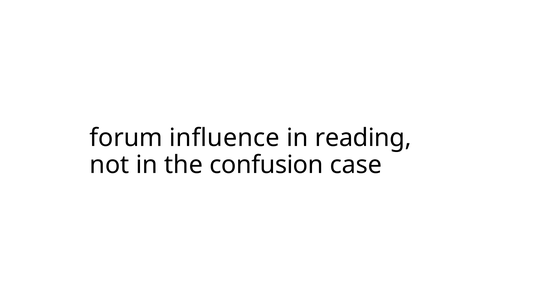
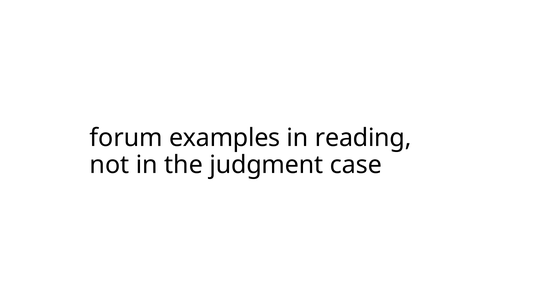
influence: influence -> examples
confusion: confusion -> judgment
